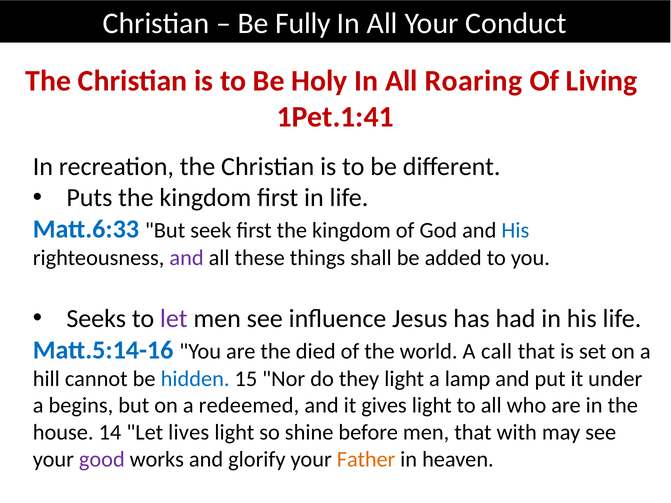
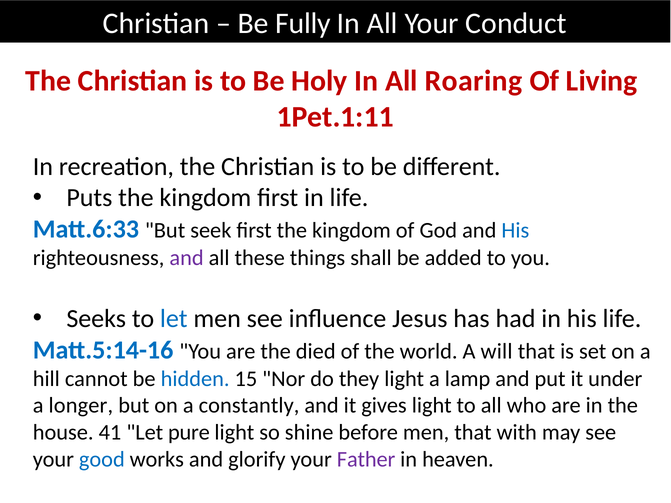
1Pet.1:41: 1Pet.1:41 -> 1Pet.1:11
let at (174, 319) colour: purple -> blue
call: call -> will
begins: begins -> longer
redeemed: redeemed -> constantly
14: 14 -> 41
lives: lives -> pure
good colour: purple -> blue
Father colour: orange -> purple
